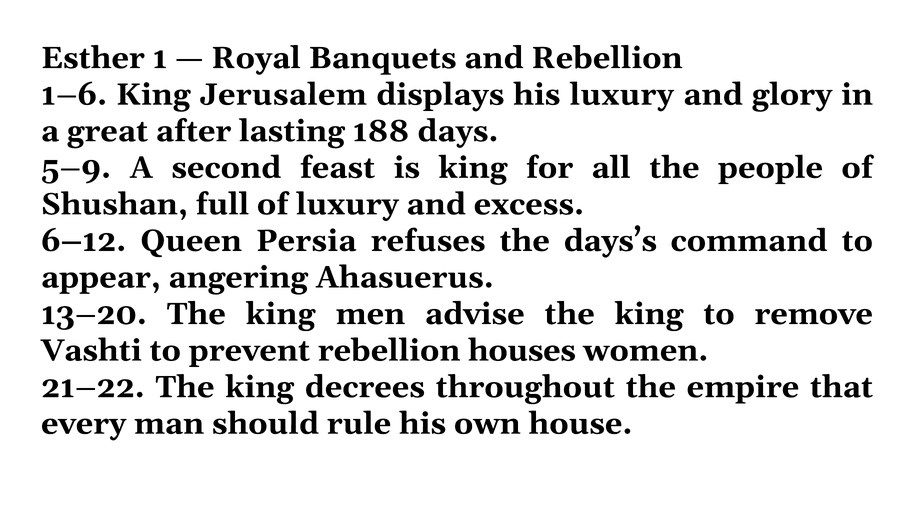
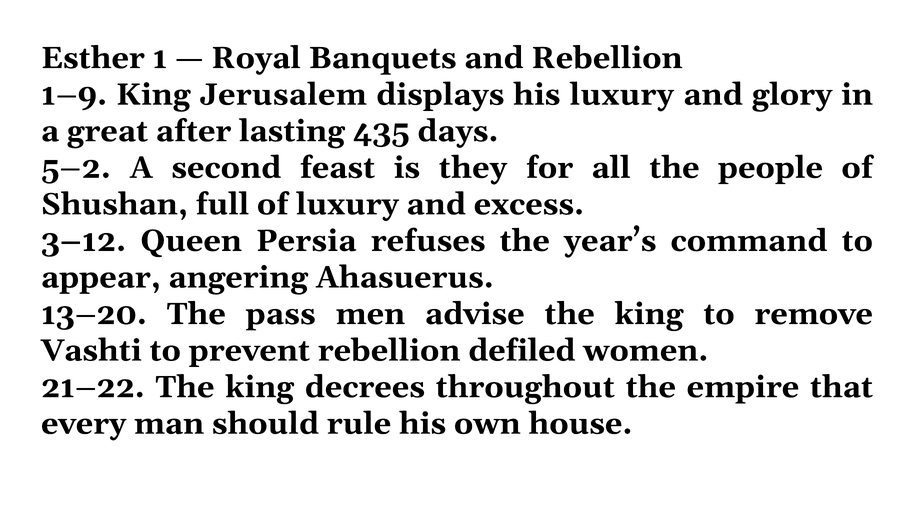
1–6: 1–6 -> 1–9
188: 188 -> 435
5–9: 5–9 -> 5–2
is king: king -> they
6–12: 6–12 -> 3–12
days’s: days’s -> year’s
13–20 The king: king -> pass
houses: houses -> defiled
